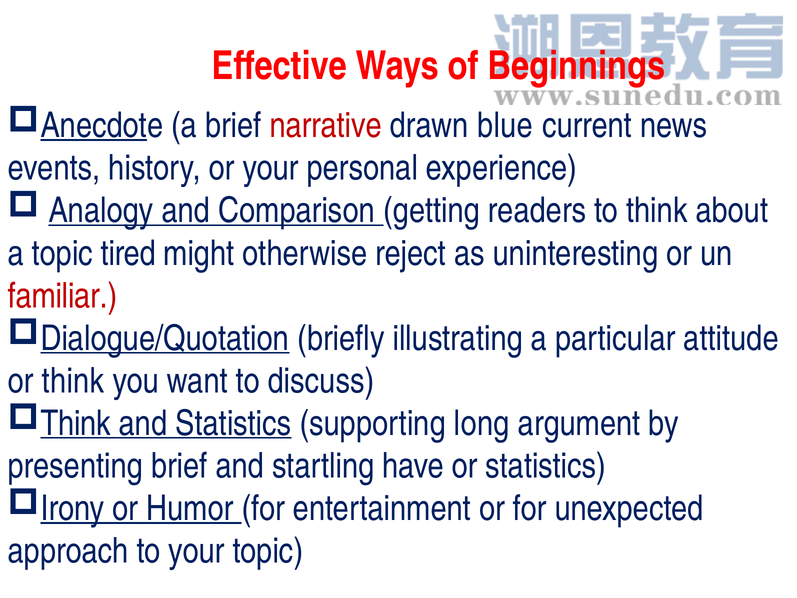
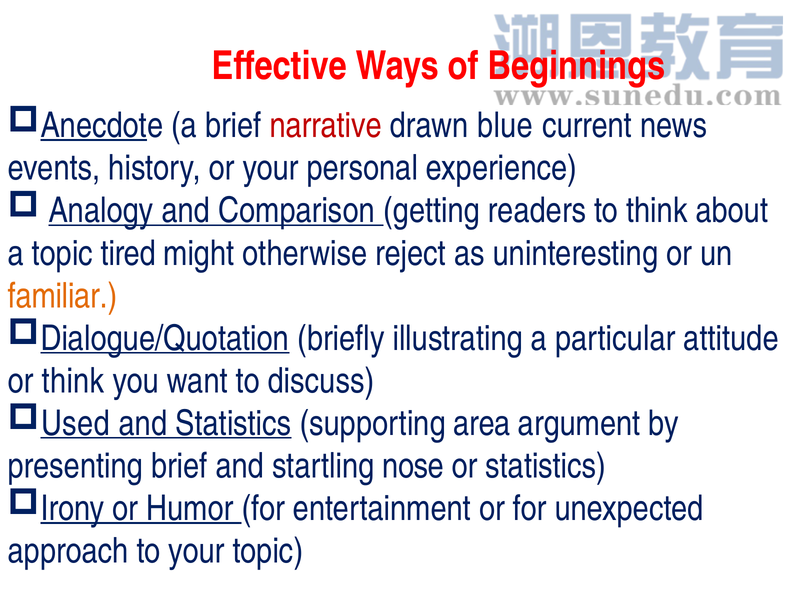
familiar colour: red -> orange
Think at (76, 423): Think -> Used
long: long -> area
have: have -> nose
